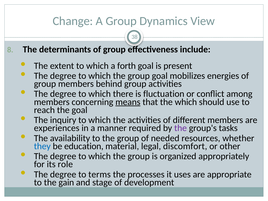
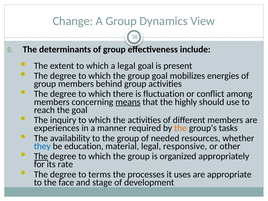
a forth: forth -> legal
the which: which -> highly
the at (181, 128) colour: purple -> orange
discomfort: discomfort -> responsive
The at (41, 156) underline: none -> present
role: role -> rate
gain: gain -> face
